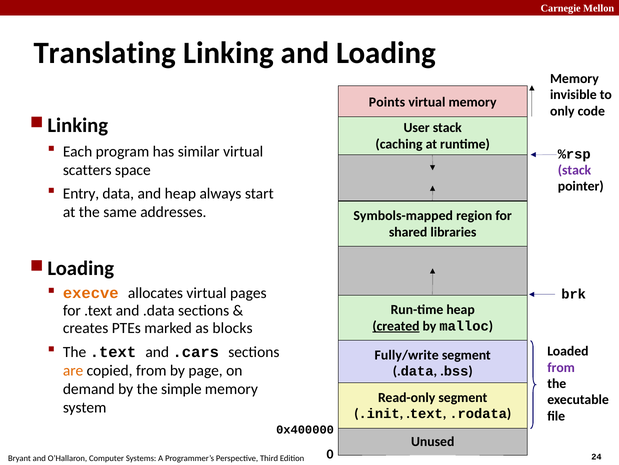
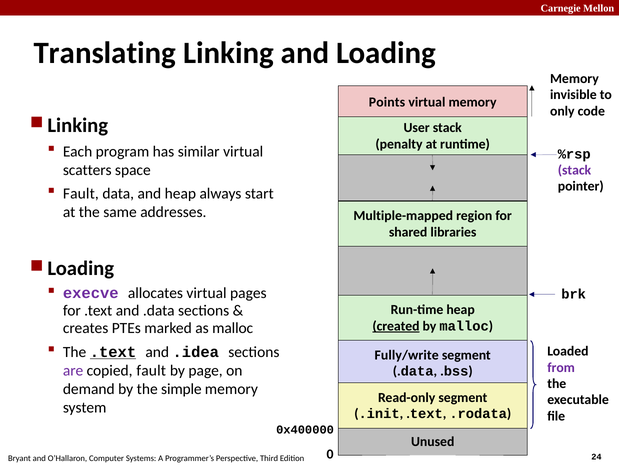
caching: caching -> penalty
Entry at (81, 193): Entry -> Fault
Symbols-mapped: Symbols-mapped -> Multiple-mapped
execve colour: orange -> purple
as blocks: blocks -> malloc
.text at (113, 352) underline: none -> present
.cars: .cars -> .idea
are colour: orange -> purple
copied from: from -> fault
